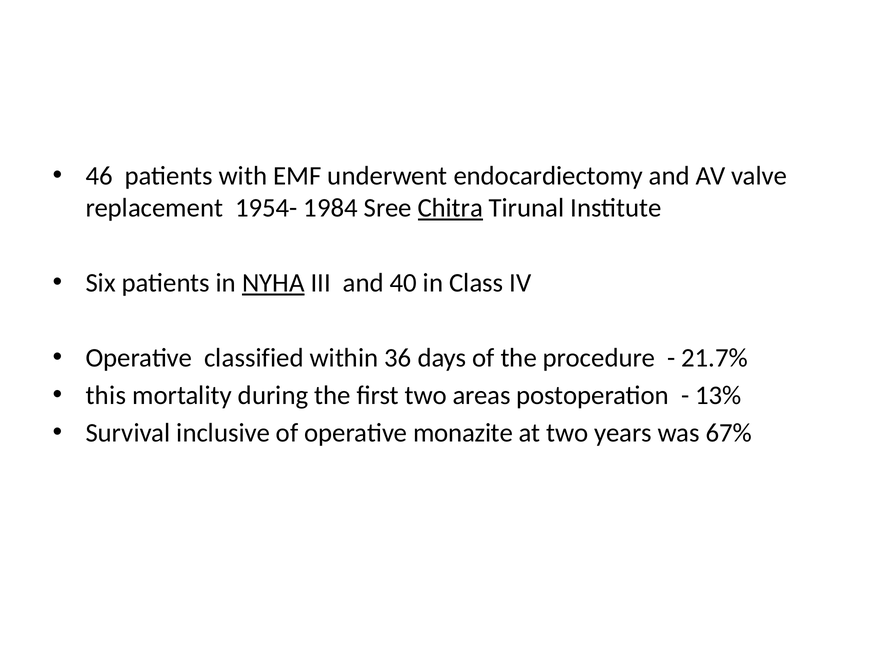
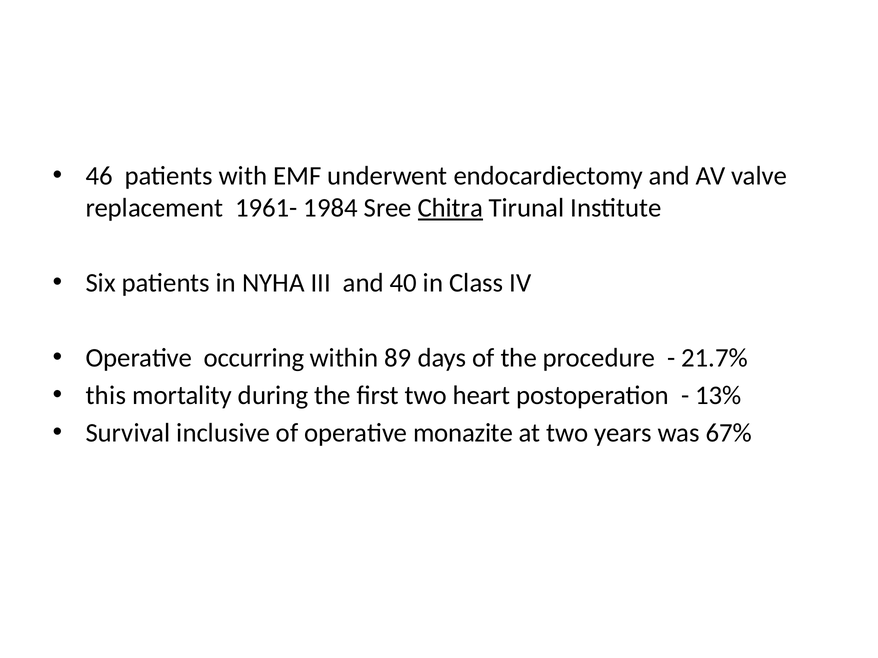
1954-: 1954- -> 1961-
NYHA underline: present -> none
classified: classified -> occurring
36: 36 -> 89
areas: areas -> heart
